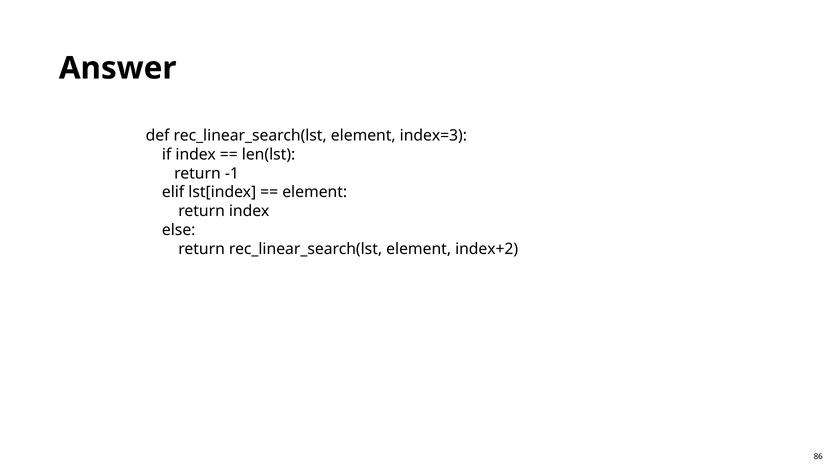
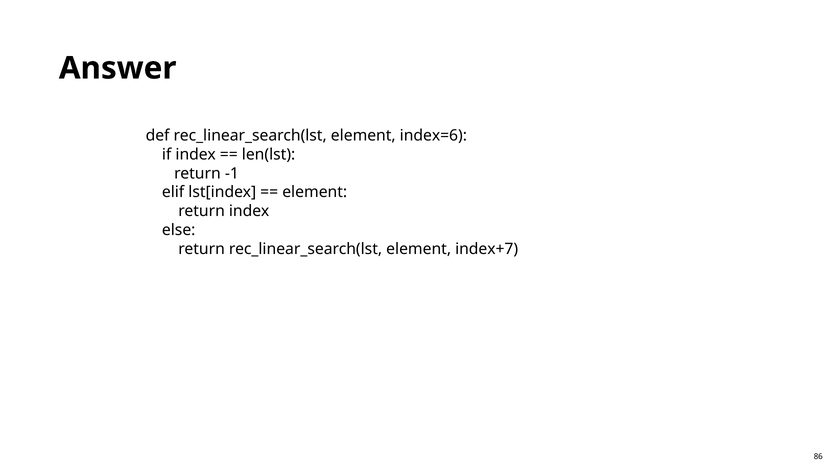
index=3: index=3 -> index=6
index+2: index+2 -> index+7
